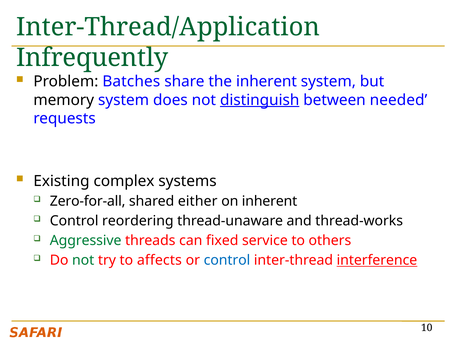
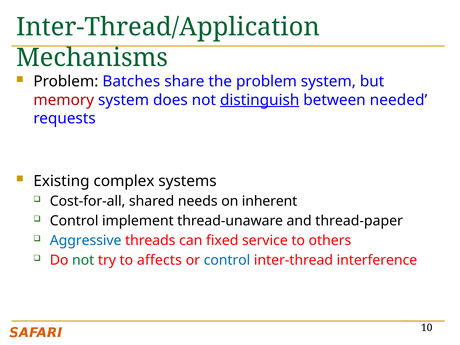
Infrequently: Infrequently -> Mechanisms
the inherent: inherent -> problem
memory colour: black -> red
Zero-for-all: Zero-for-all -> Cost-for-all
either: either -> needs
reordering: reordering -> implement
thread-works: thread-works -> thread-paper
Aggressive colour: green -> blue
interference underline: present -> none
